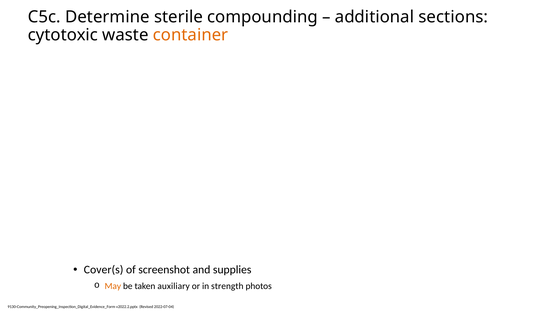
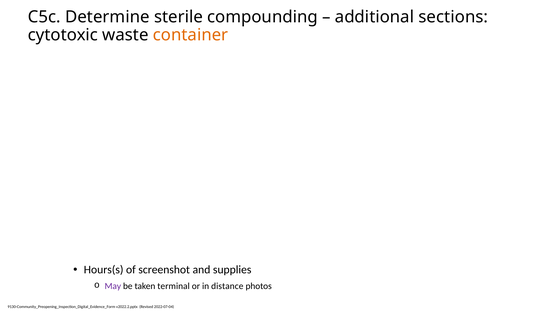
Cover(s: Cover(s -> Hours(s
May colour: orange -> purple
auxiliary: auxiliary -> terminal
strength: strength -> distance
